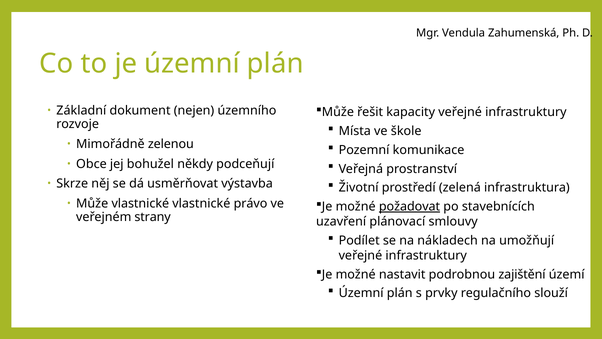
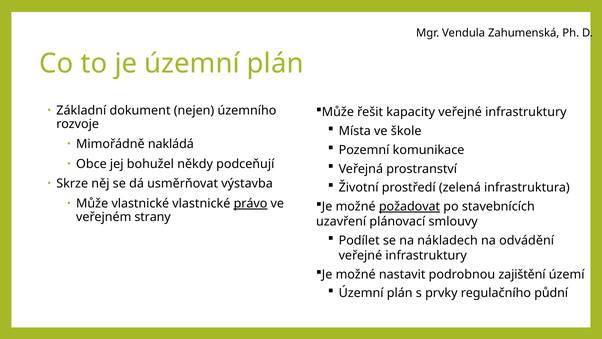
zelenou: zelenou -> nakládá
právo underline: none -> present
umožňují: umožňují -> odvádění
slouží: slouží -> půdní
